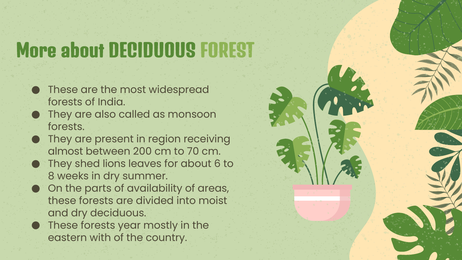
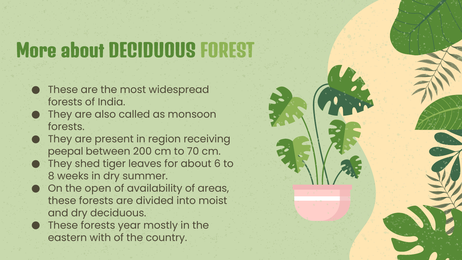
almost: almost -> peepal
lions: lions -> tiger
parts: parts -> open
